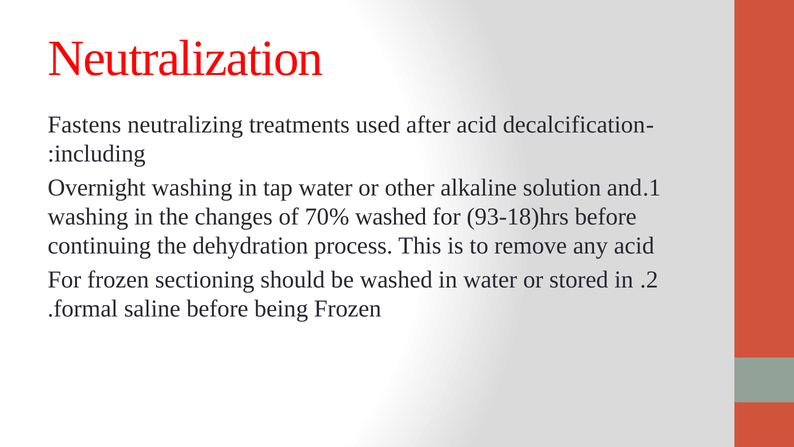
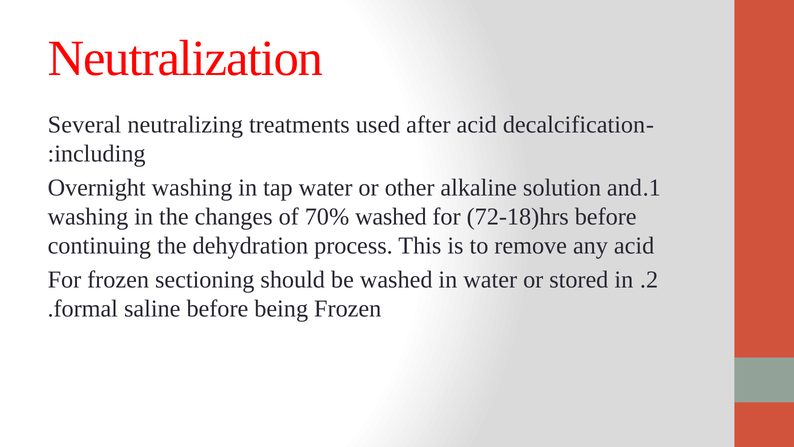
Fastens: Fastens -> Several
93-18)hrs: 93-18)hrs -> 72-18)hrs
